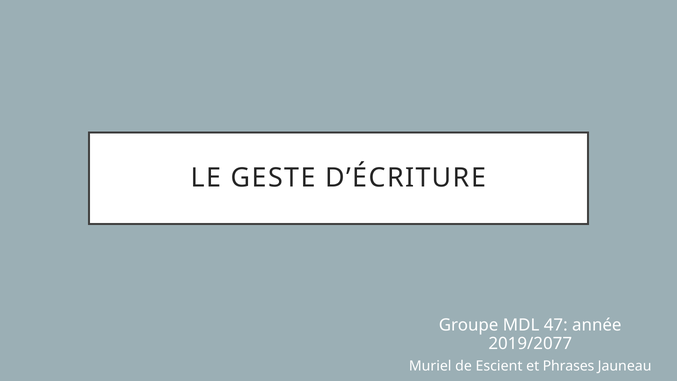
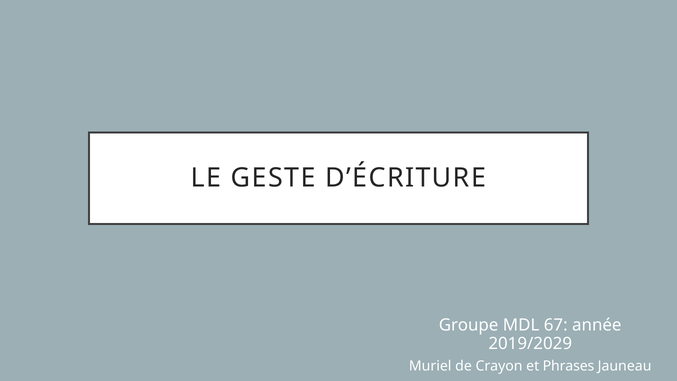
47: 47 -> 67
2019/2077: 2019/2077 -> 2019/2029
Escient: Escient -> Crayon
